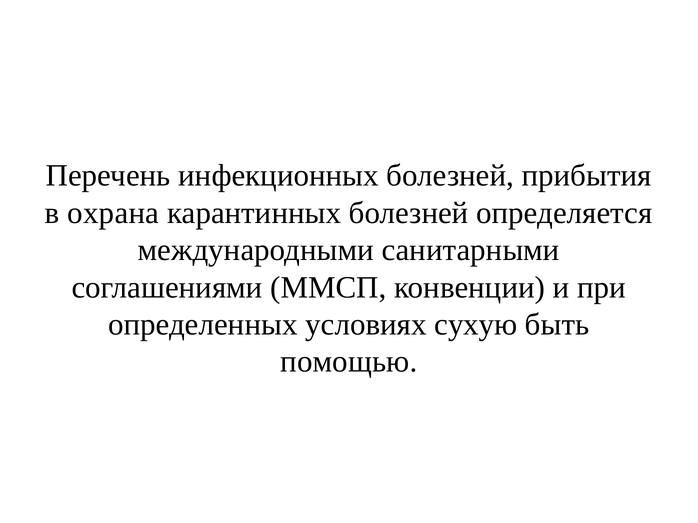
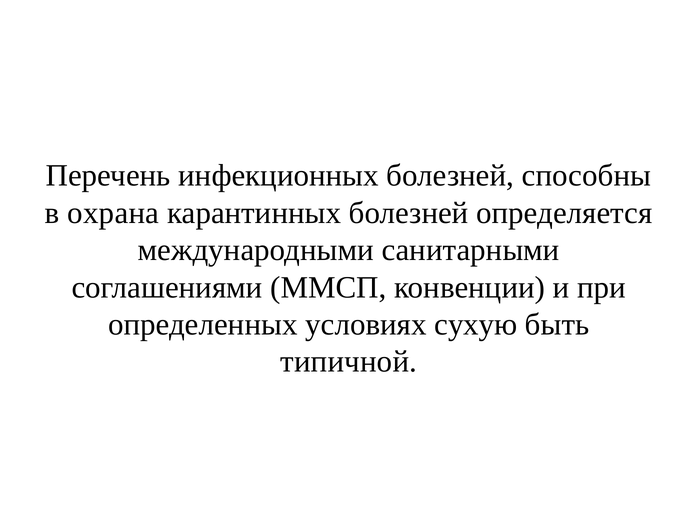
прибытия: прибытия -> способны
помощью: помощью -> типичной
